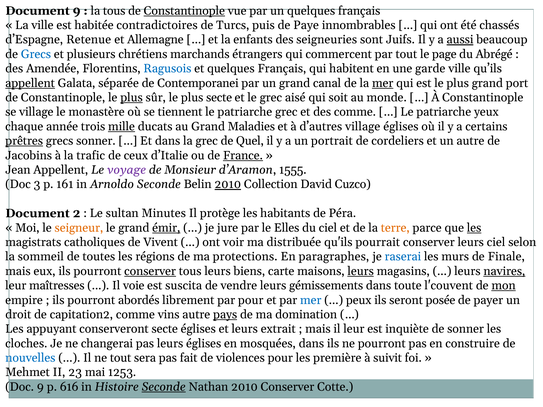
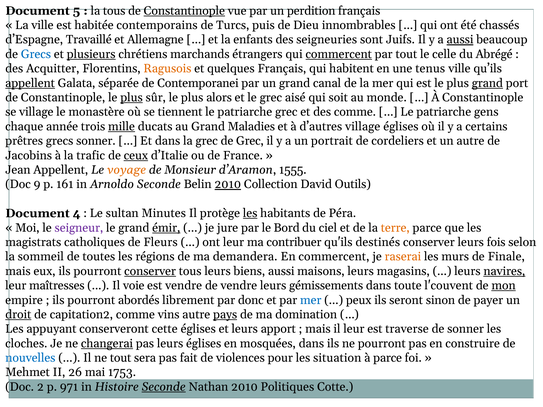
Document 9: 9 -> 5
un quelques: quelques -> perdition
contradictoires: contradictoires -> contemporains
Paye: Paye -> Dieu
Retenue: Retenue -> Travaillé
plusieurs underline: none -> present
commercent at (339, 54) underline: none -> present
page: page -> celle
Amendée: Amendée -> Acquitter
Ragusois colour: blue -> orange
garde: garde -> tenus
mer at (383, 83) underline: present -> none
grand at (487, 83) underline: none -> present
plus secte: secte -> alors
yeux: yeux -> gens
prêtres underline: present -> none
de Quel: Quel -> Grec
ceux underline: none -> present
France underline: present -> none
voyage colour: purple -> orange
3: 3 -> 9
Cuzco: Cuzco -> Outils
2: 2 -> 4
les at (250, 213) underline: none -> present
seigneur colour: orange -> purple
Elles: Elles -> Bord
les at (474, 228) underline: present -> none
Vivent: Vivent -> Fleurs
ont voir: voir -> leur
distribuée: distribuée -> contribuer
pourrait: pourrait -> destinés
leurs ciel: ciel -> fois
protections: protections -> demandera
En paragraphes: paragraphes -> commercent
raserai colour: blue -> orange
biens carte: carte -> aussi
leurs at (361, 271) underline: present -> none
est suscita: suscita -> vendre
par pour: pour -> donc
posée: posée -> sinon
droit underline: none -> present
conserveront secte: secte -> cette
extrait: extrait -> apport
inquiète: inquiète -> traverse
changerai underline: none -> present
première: première -> situation
à suivit: suivit -> parce
23: 23 -> 26
1253: 1253 -> 1753
Doc 9: 9 -> 2
616: 616 -> 971
2010 Conserver: Conserver -> Politiques
